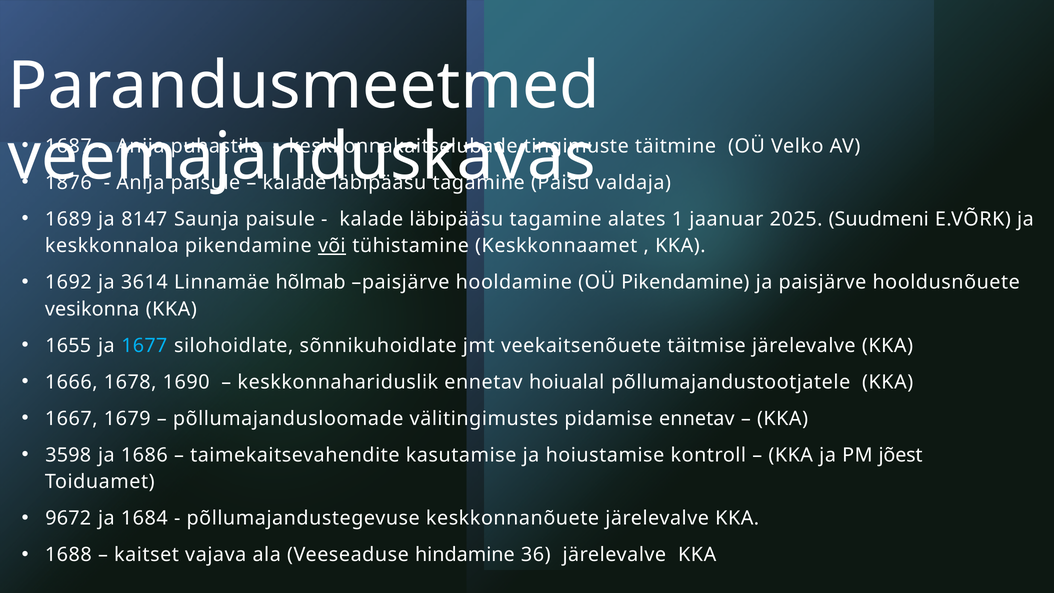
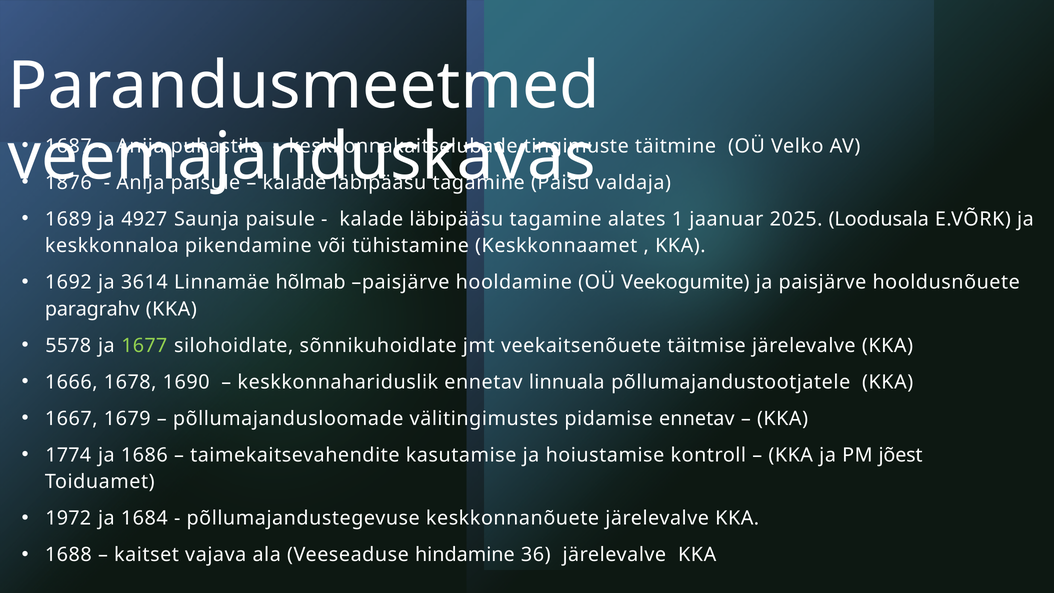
8147: 8147 -> 4927
Suudmeni: Suudmeni -> Loodusala
või underline: present -> none
OÜ Pikendamine: Pikendamine -> Veekogumite
vesikonna: vesikonna -> paragrahv
1655: 1655 -> 5578
1677 colour: light blue -> light green
hoiualal: hoiualal -> linnuala
3598: 3598 -> 1774
9672: 9672 -> 1972
